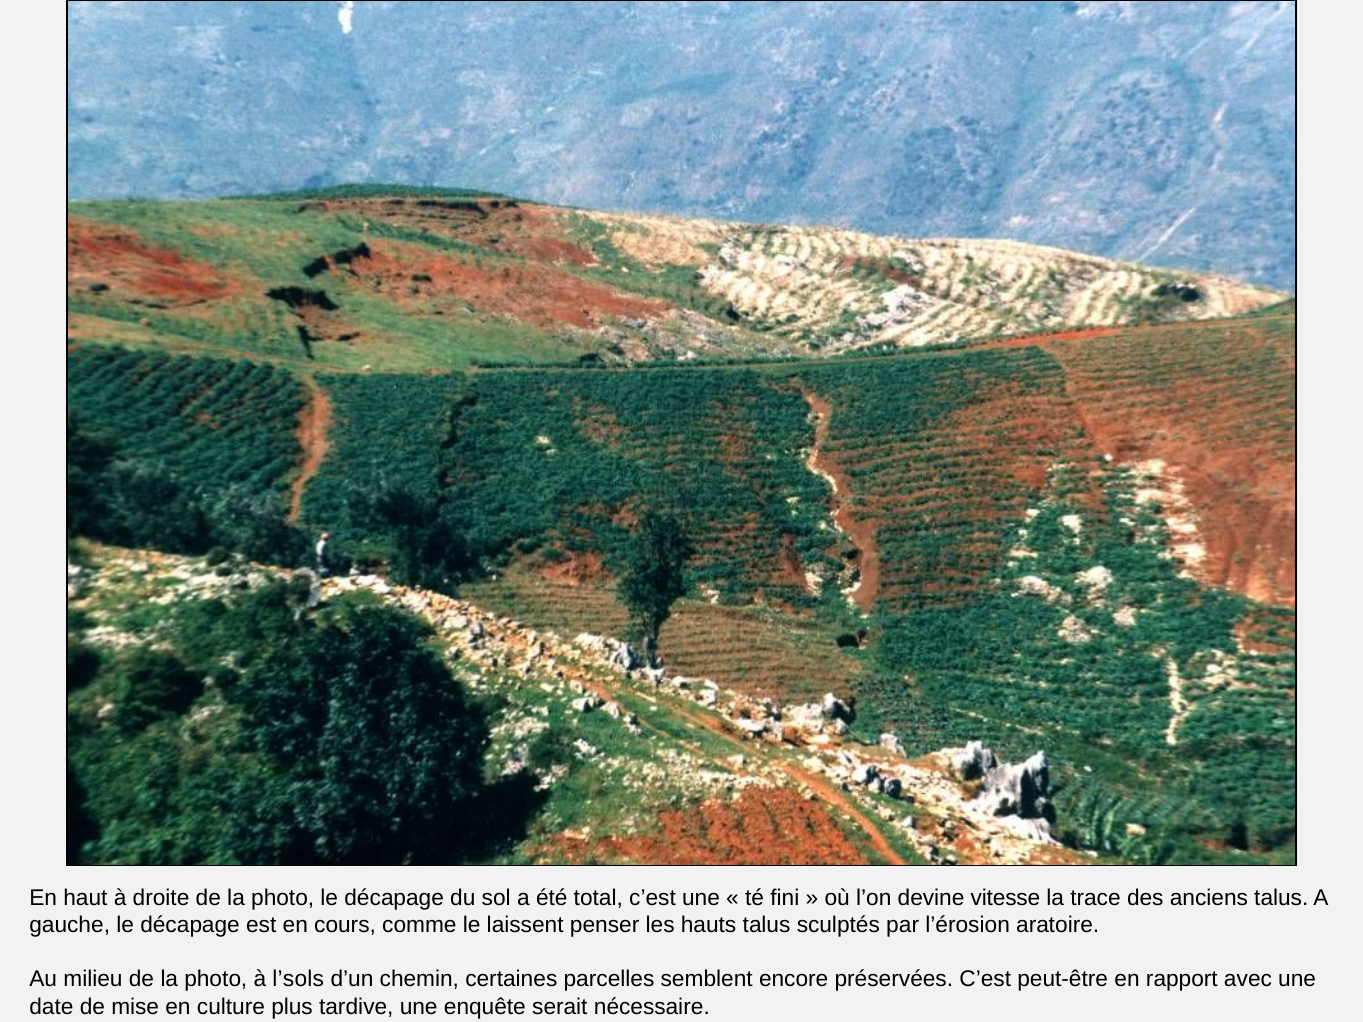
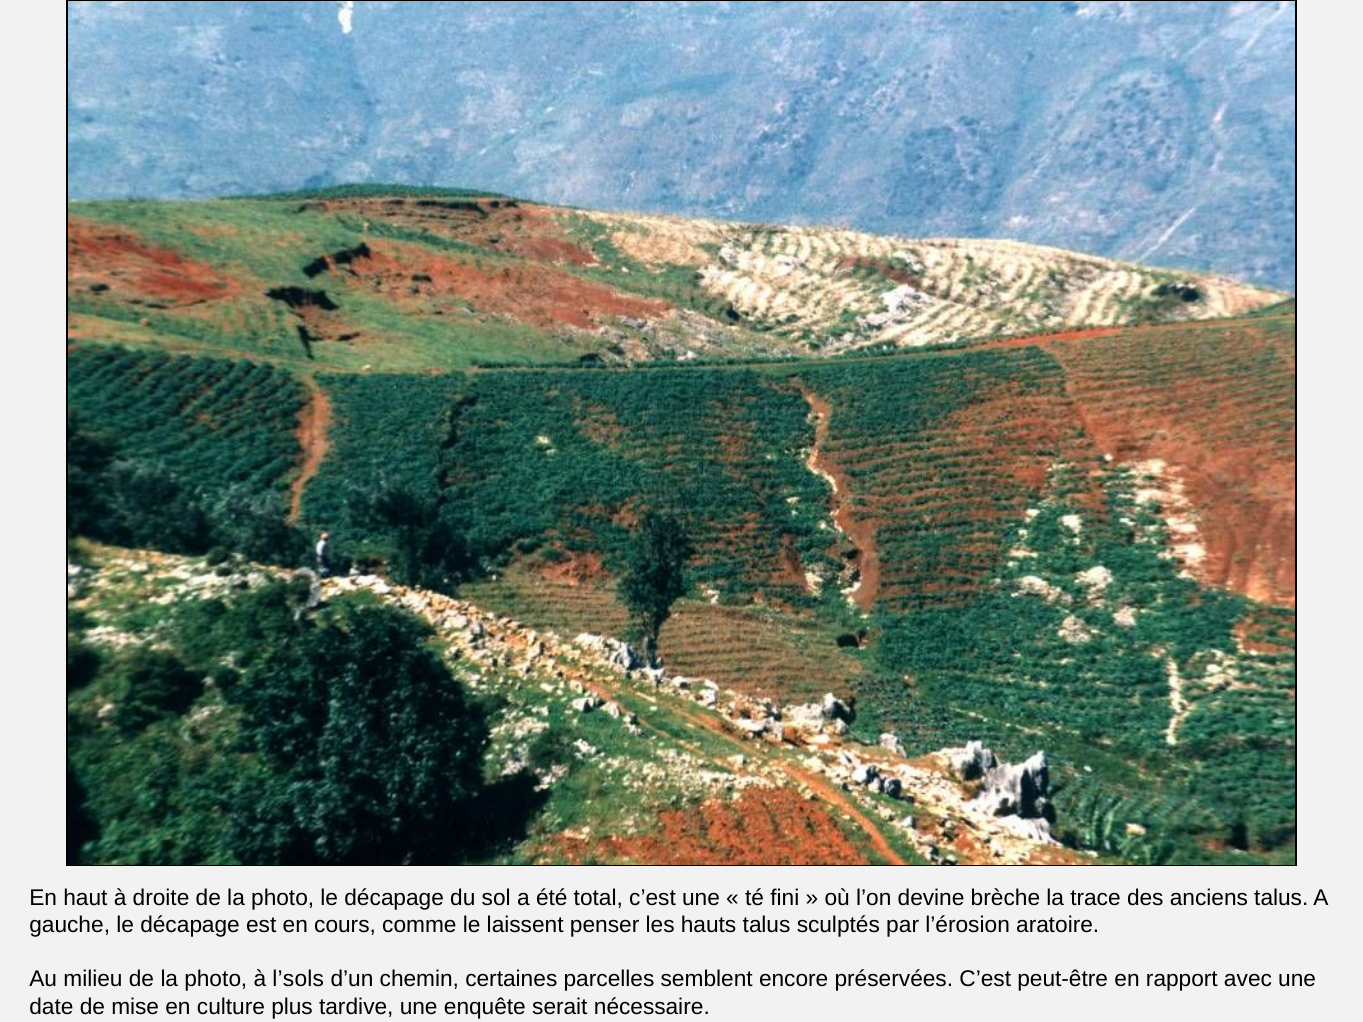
vitesse: vitesse -> brèche
